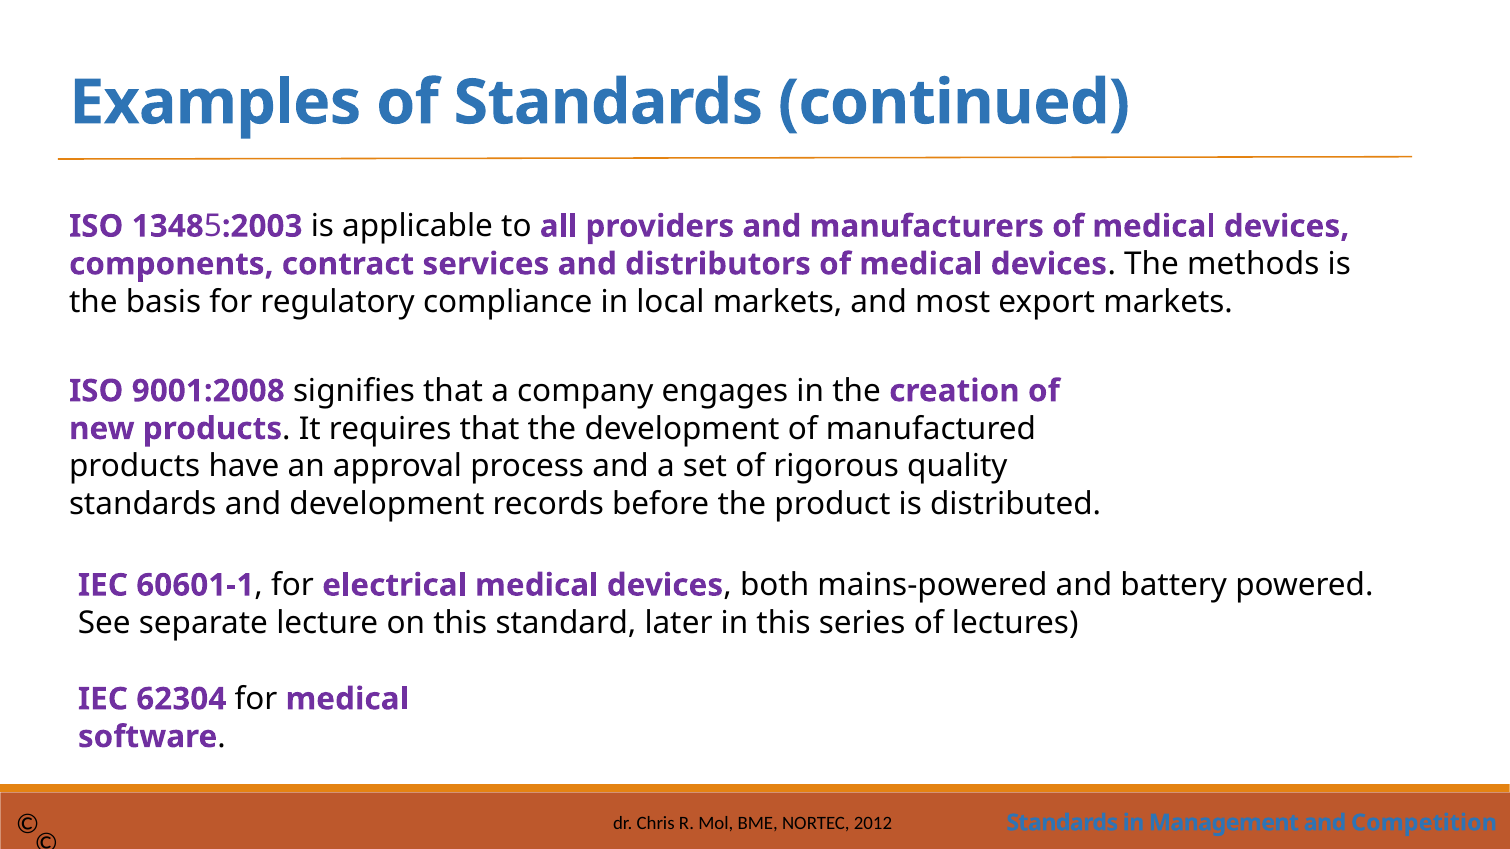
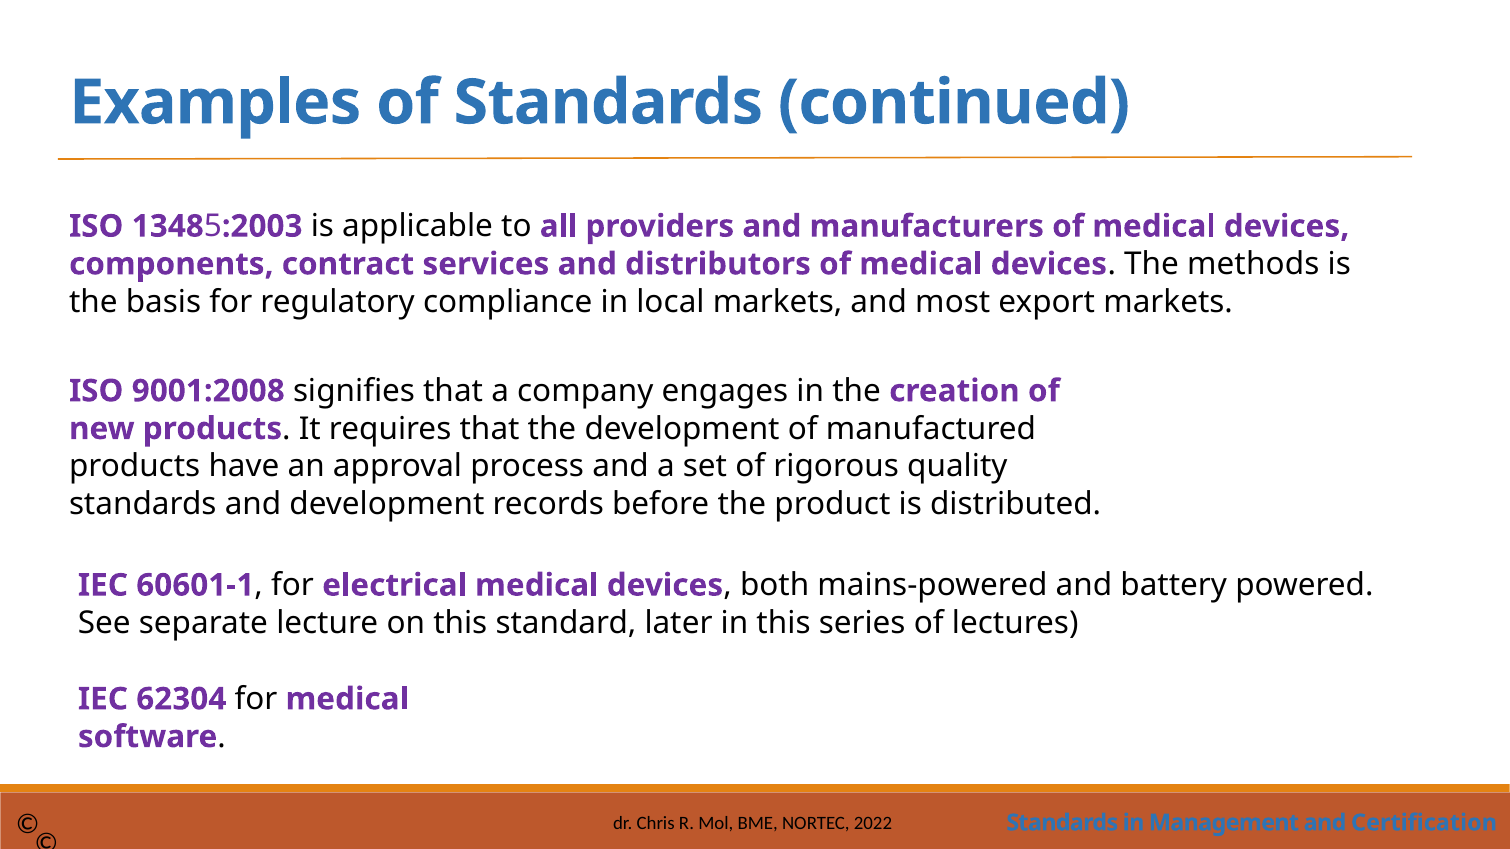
2012: 2012 -> 2022
Competition: Competition -> Certification
